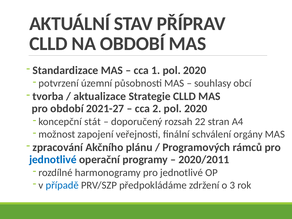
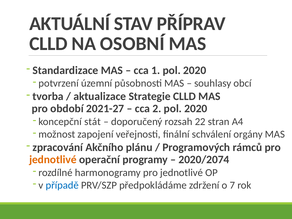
NA OBDOBÍ: OBDOBÍ -> OSOBNÍ
jednotlivé at (53, 160) colour: blue -> orange
2020/2011: 2020/2011 -> 2020/2074
3: 3 -> 7
